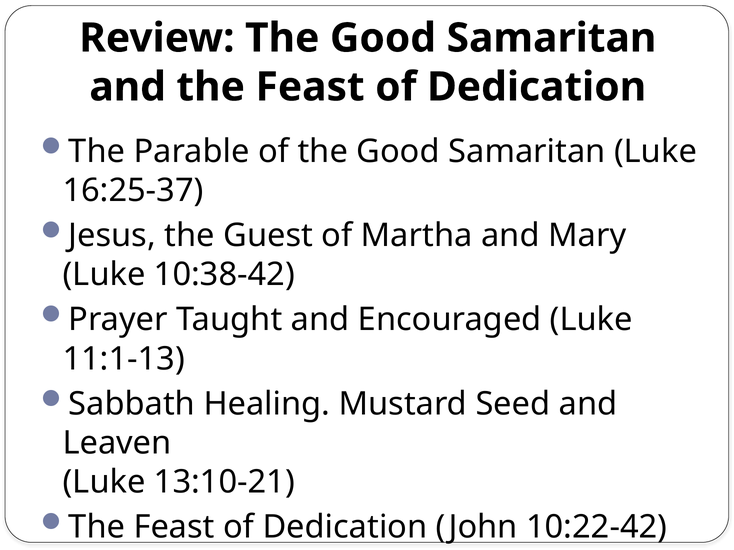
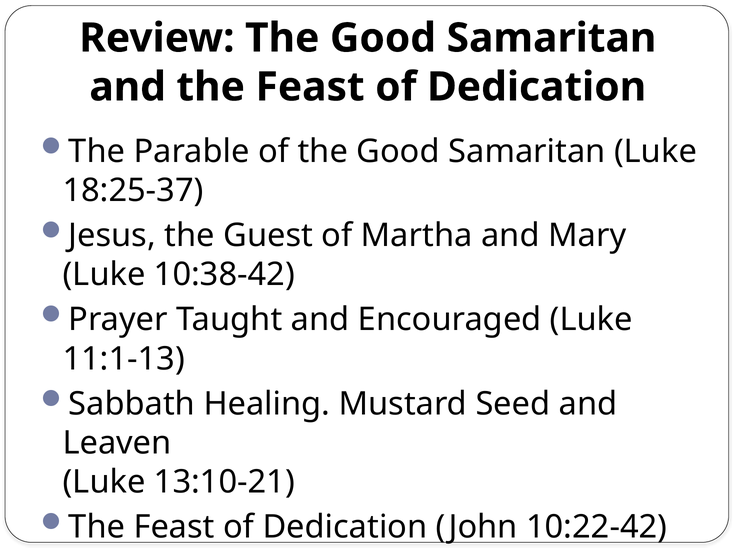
16:25-37: 16:25-37 -> 18:25-37
